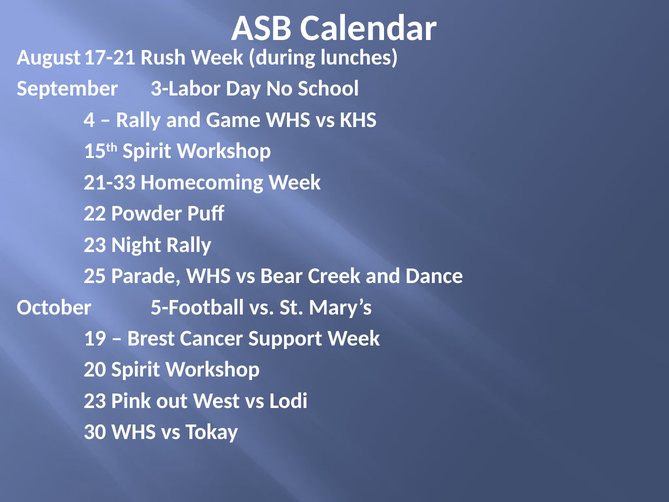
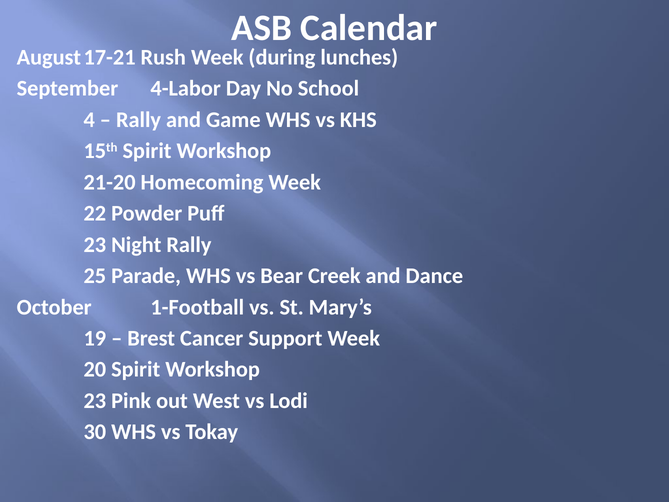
3-Labor: 3-Labor -> 4-Labor
21-33: 21-33 -> 21-20
5-Football: 5-Football -> 1-Football
